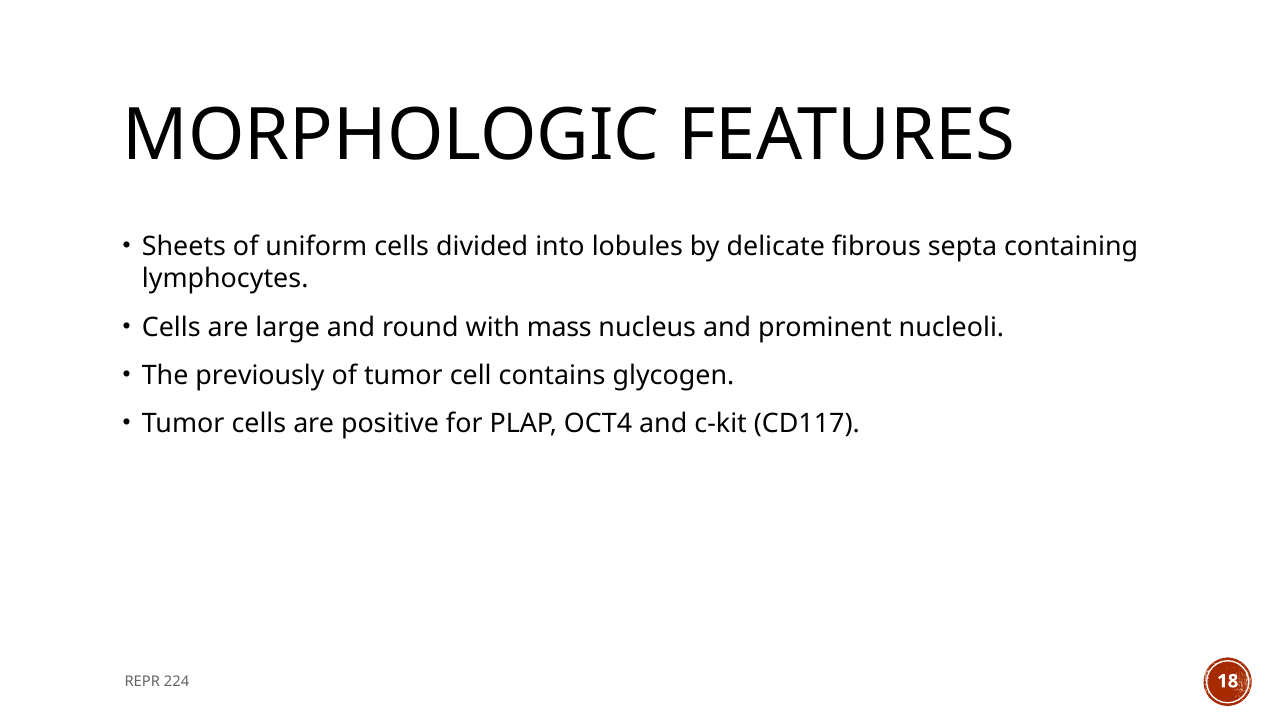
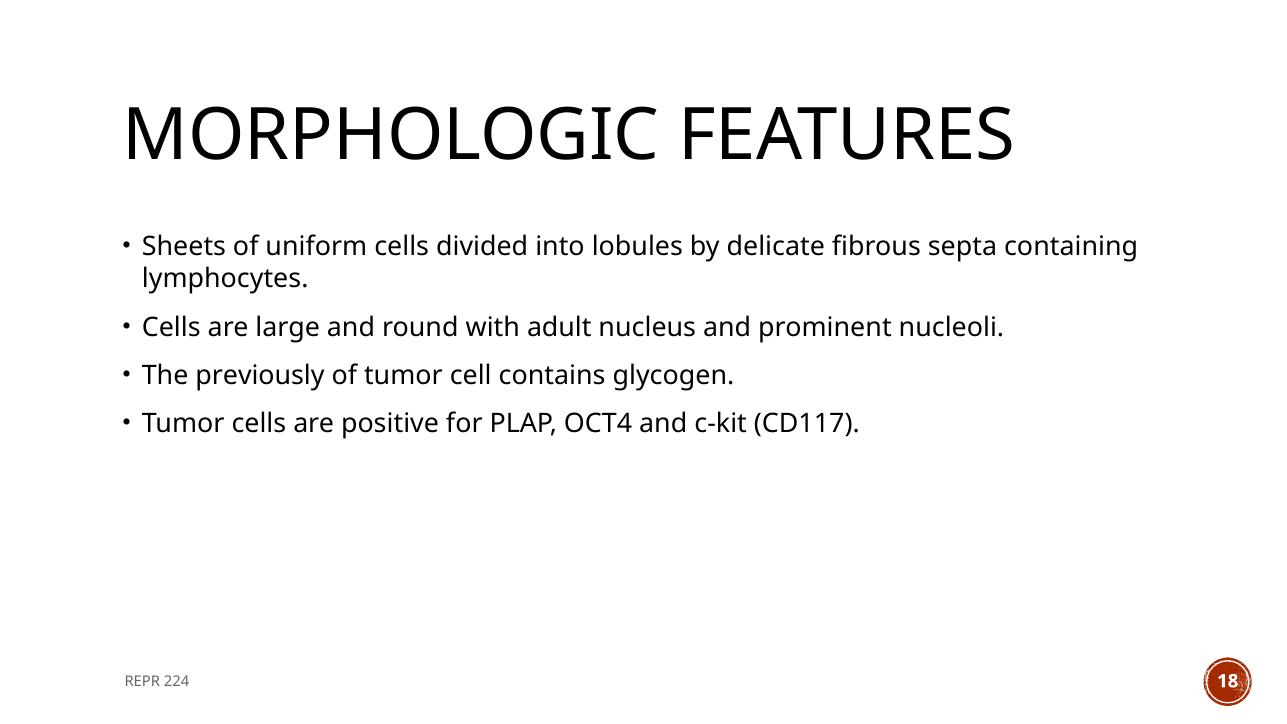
mass: mass -> adult
